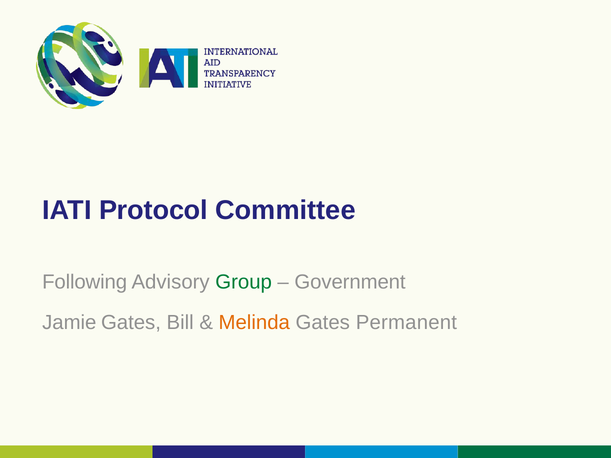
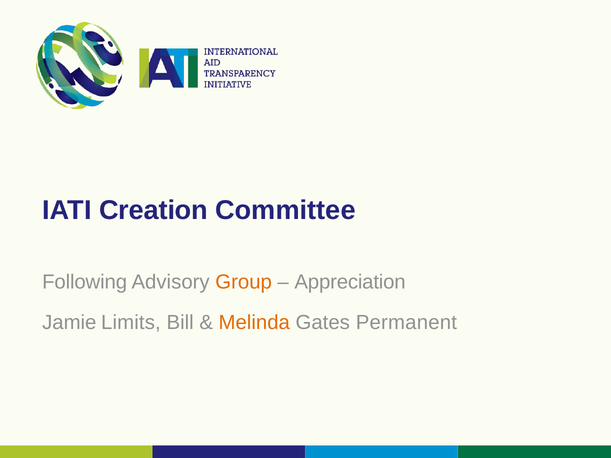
Protocol: Protocol -> Creation
Group colour: green -> orange
Government: Government -> Appreciation
Jamie Gates: Gates -> Limits
